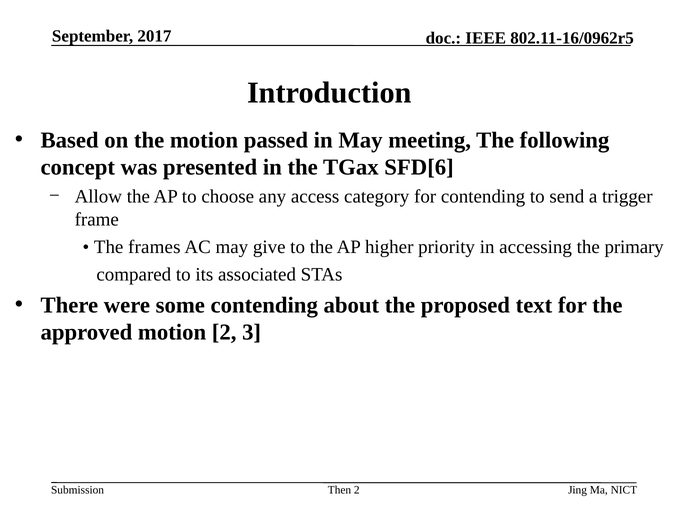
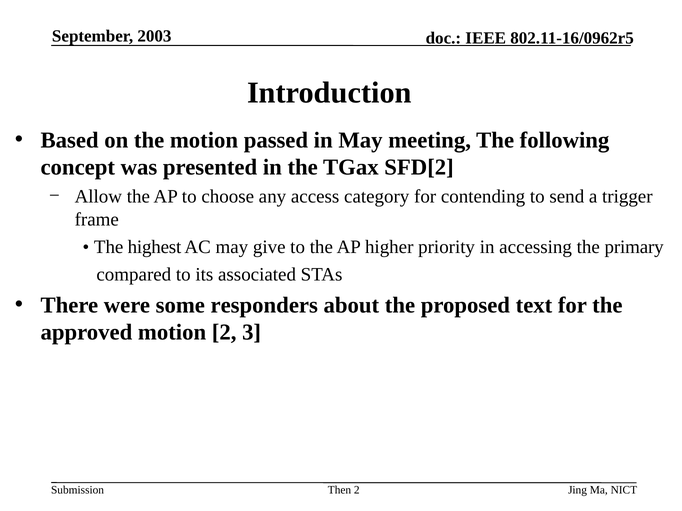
2017: 2017 -> 2003
SFD[6: SFD[6 -> SFD[2
frames: frames -> highest
some contending: contending -> responders
